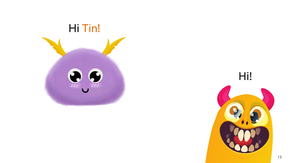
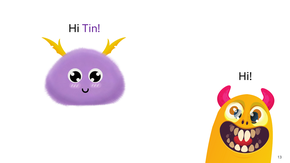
Tin colour: orange -> purple
